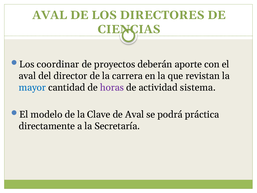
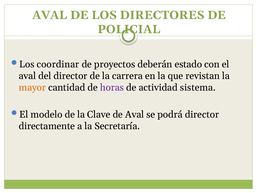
CIENCIAS: CIENCIAS -> POLICIAL
aporte: aporte -> estado
mayor colour: blue -> orange
podrá práctica: práctica -> director
